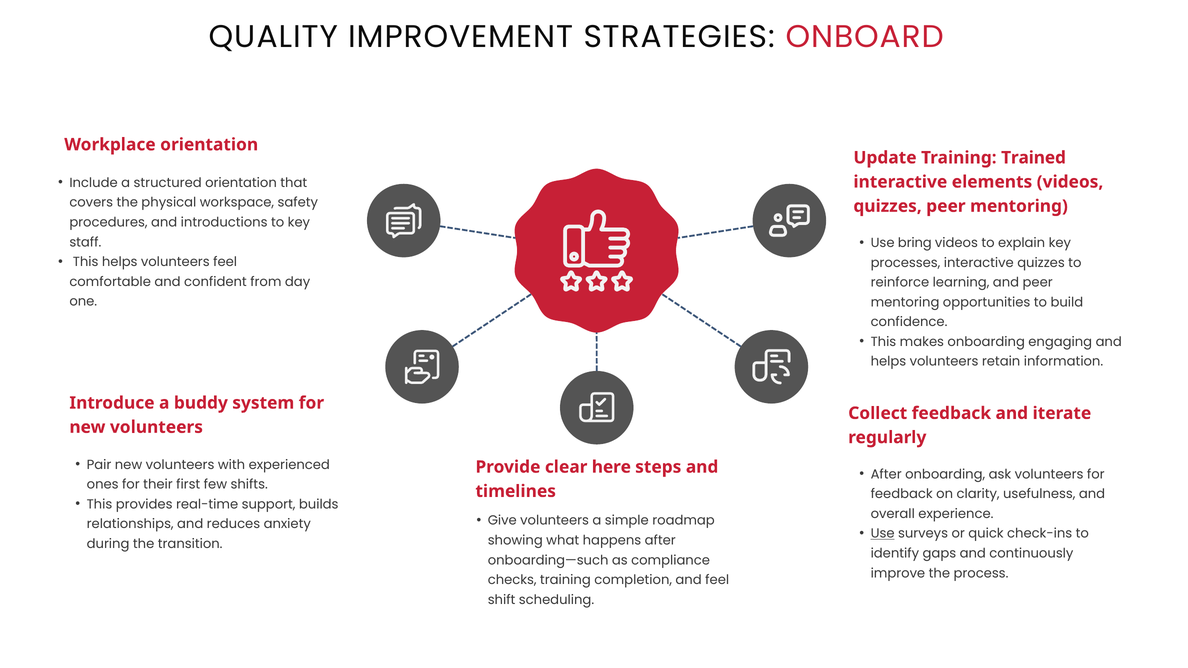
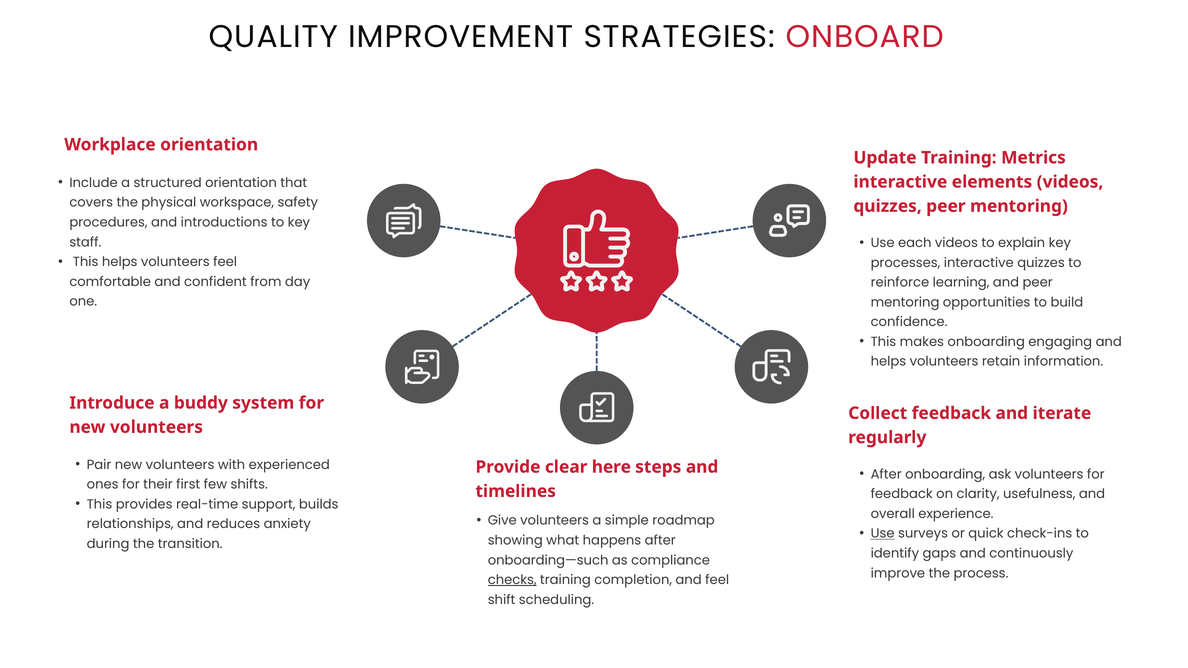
Trained: Trained -> Metrics
bring: bring -> each
checks underline: none -> present
